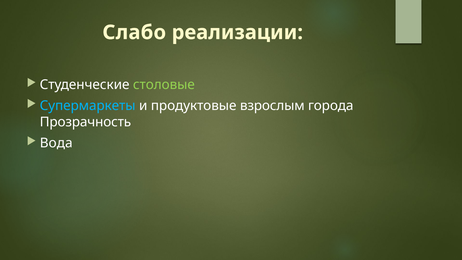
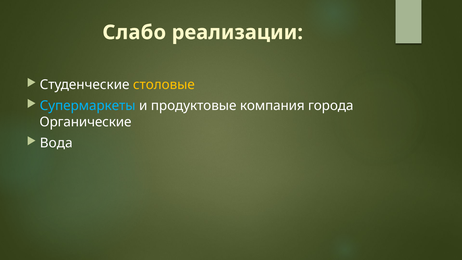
столовые colour: light green -> yellow
взрослым: взрослым -> компания
Прозрачность: Прозрачность -> Органические
